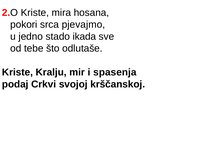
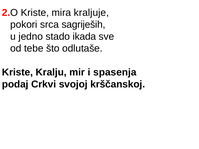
hosana: hosana -> kraljuje
pjevajmo: pjevajmo -> sagriješih
